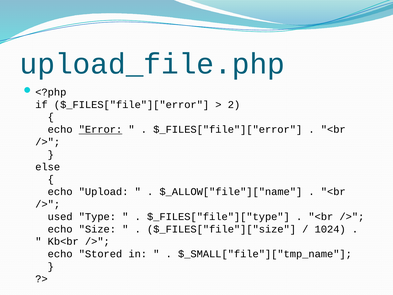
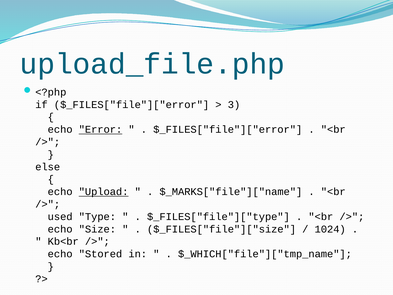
2: 2 -> 3
Upload underline: none -> present
$_ALLOW["file"]["name: $_ALLOW["file"]["name -> $_MARKS["file"]["name
$_SMALL["file"]["tmp_name: $_SMALL["file"]["tmp_name -> $_WHICH["file"]["tmp_name
